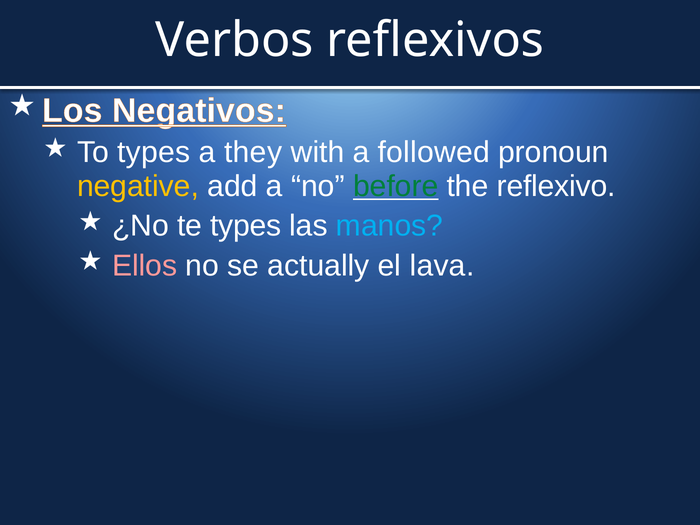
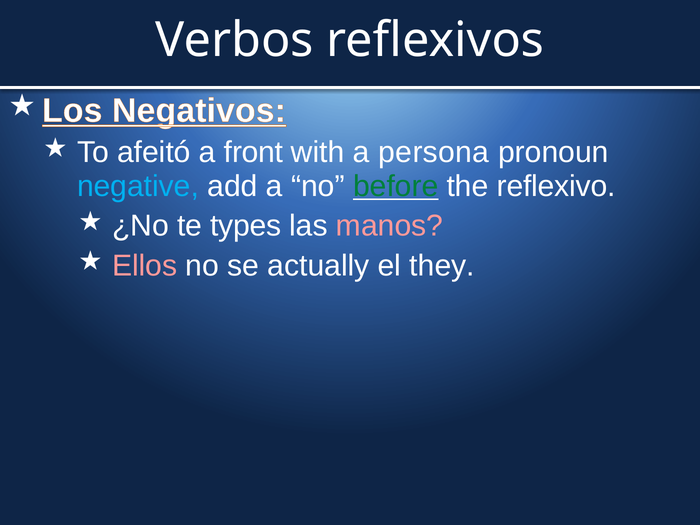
To types: types -> afeitó
they: they -> front
followed: followed -> persona
negative colour: yellow -> light blue
manos colour: light blue -> pink
lava: lava -> they
